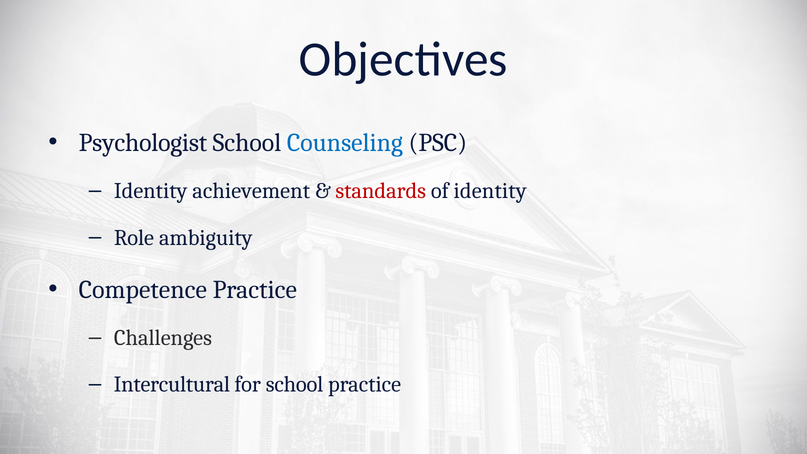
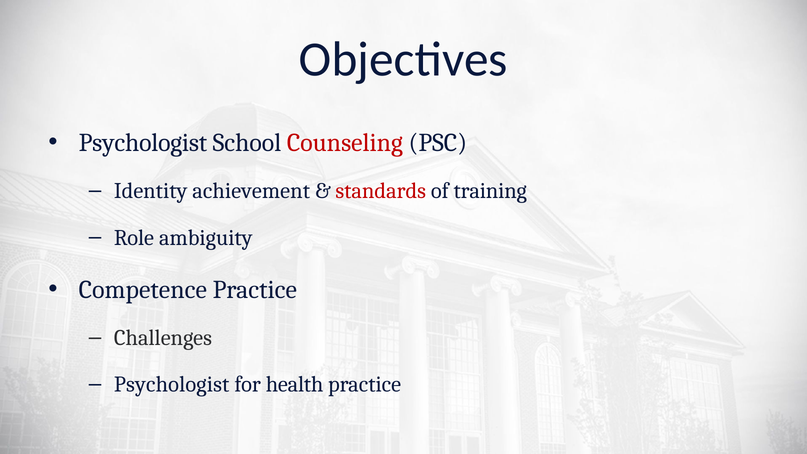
Counseling colour: blue -> red
of identity: identity -> training
Intercultural at (172, 385): Intercultural -> Psychologist
for school: school -> health
